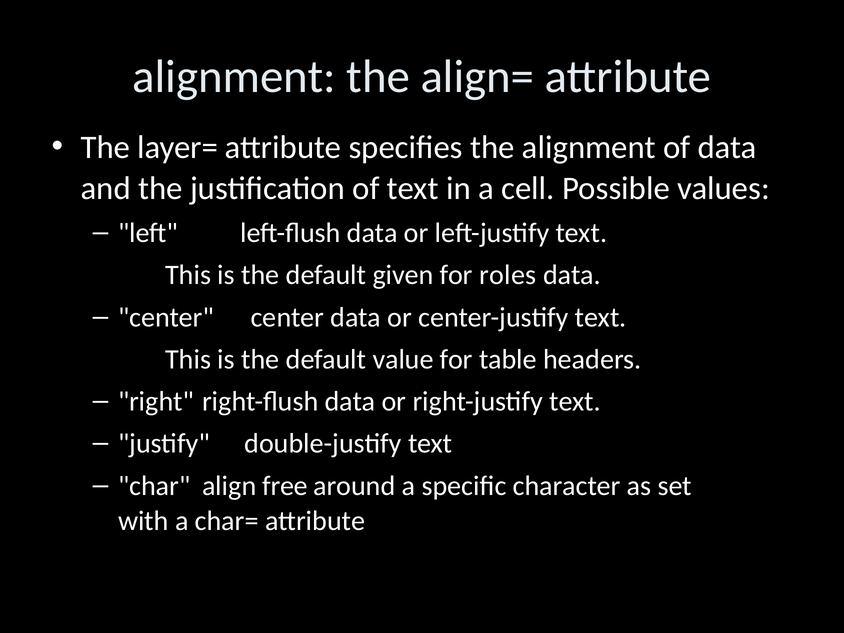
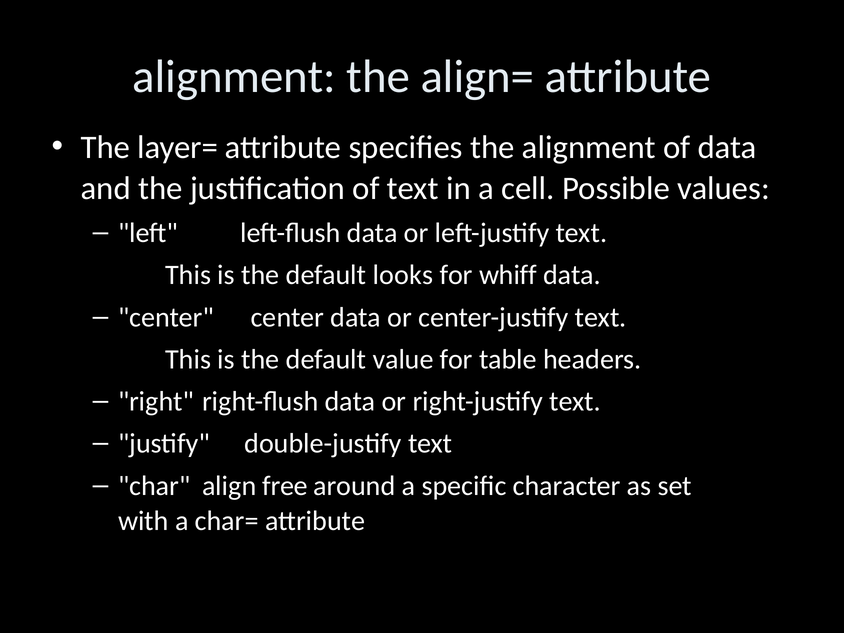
given: given -> looks
roles: roles -> whiff
